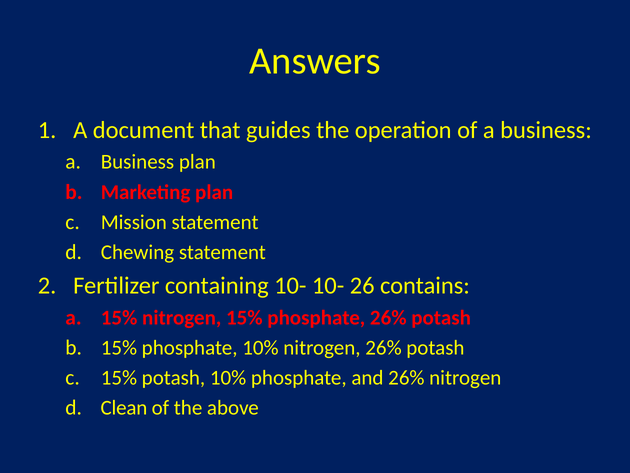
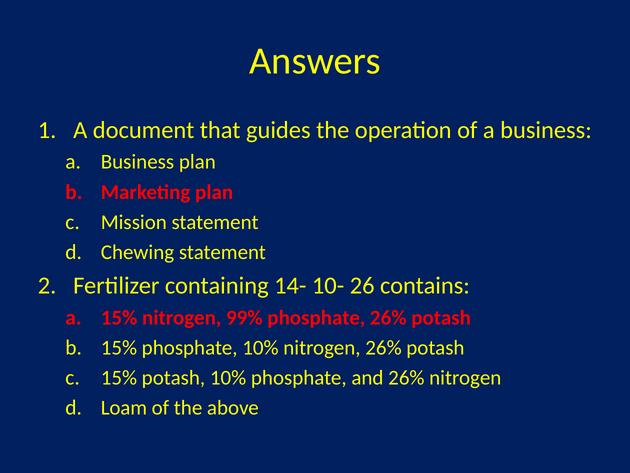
containing 10-: 10- -> 14-
nitrogen 15%: 15% -> 99%
Clean: Clean -> Loam
